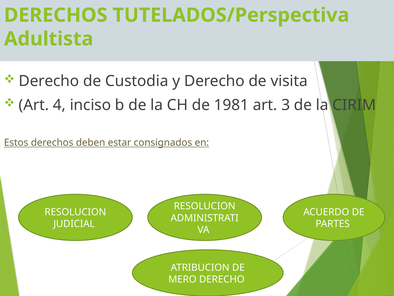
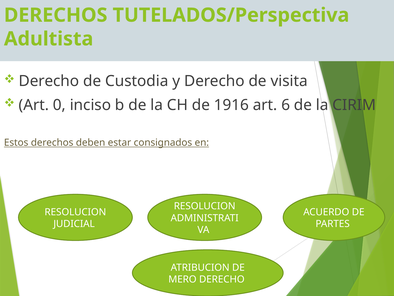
4: 4 -> 0
1981: 1981 -> 1916
3: 3 -> 6
